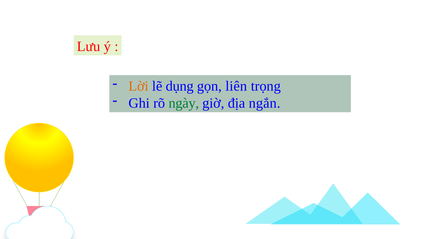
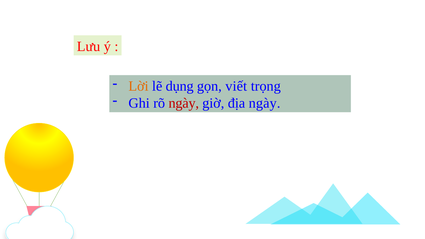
liên: liên -> viết
ngày at (184, 103) colour: green -> red
địa ngắn: ngắn -> ngày
